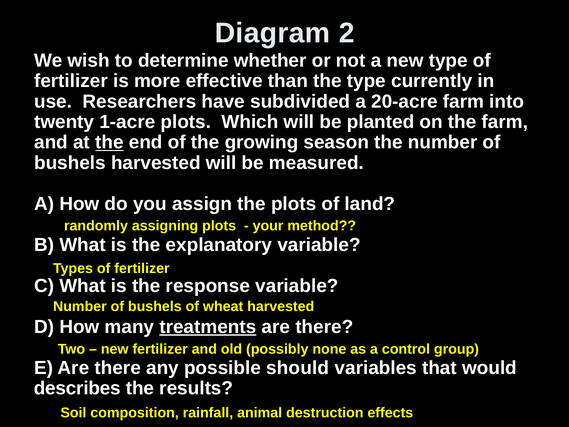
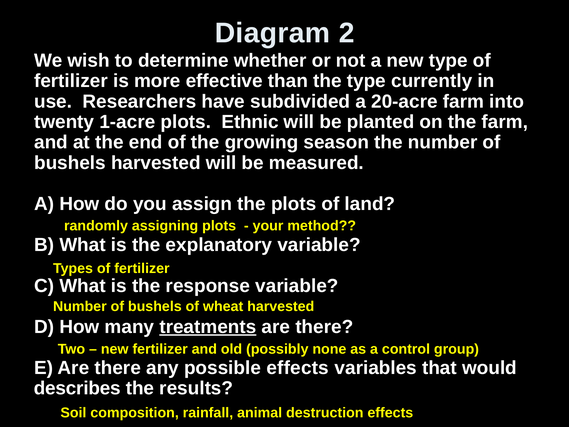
Which: Which -> Ethnic
the at (109, 142) underline: present -> none
possible should: should -> effects
